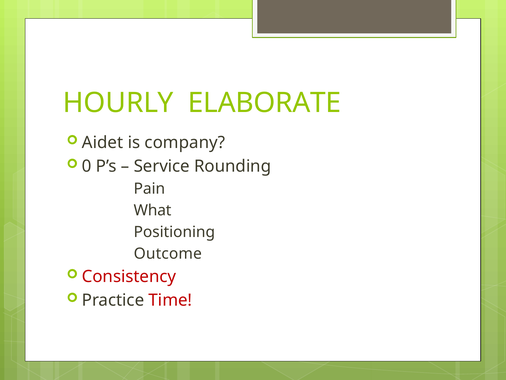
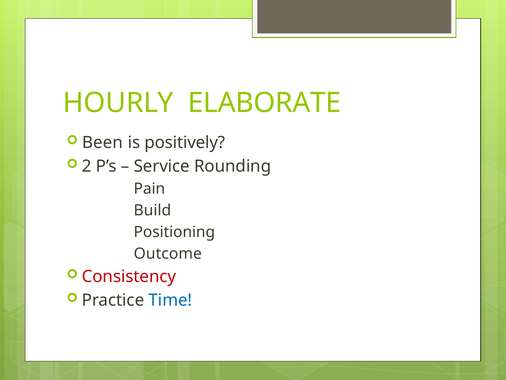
Aidet: Aidet -> Been
company: company -> positively
0: 0 -> 2
What: What -> Build
Time colour: red -> blue
